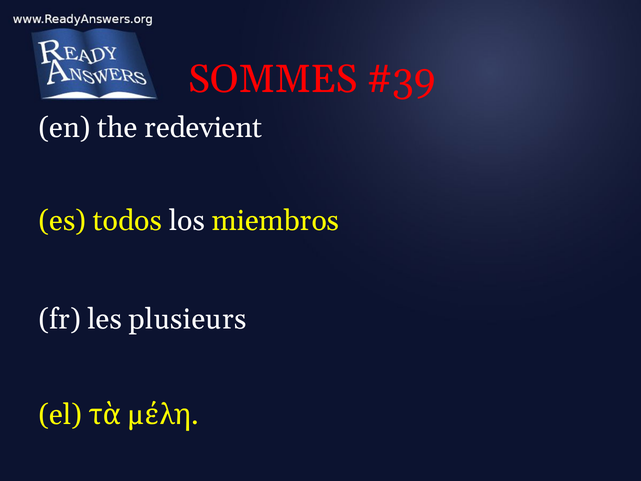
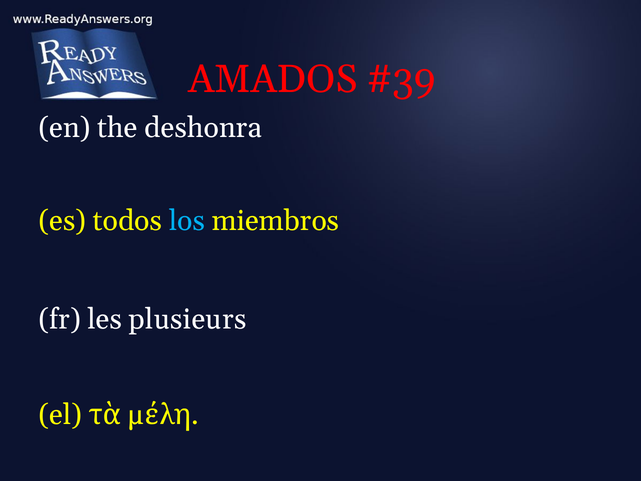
SOMMES: SOMMES -> AMADOS
redevient: redevient -> deshonra
los colour: white -> light blue
